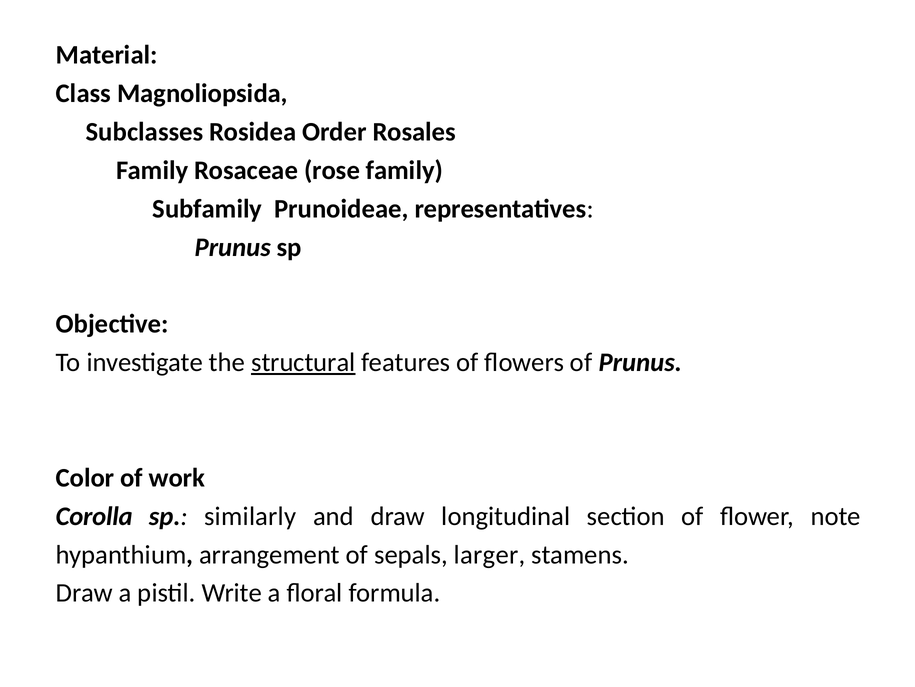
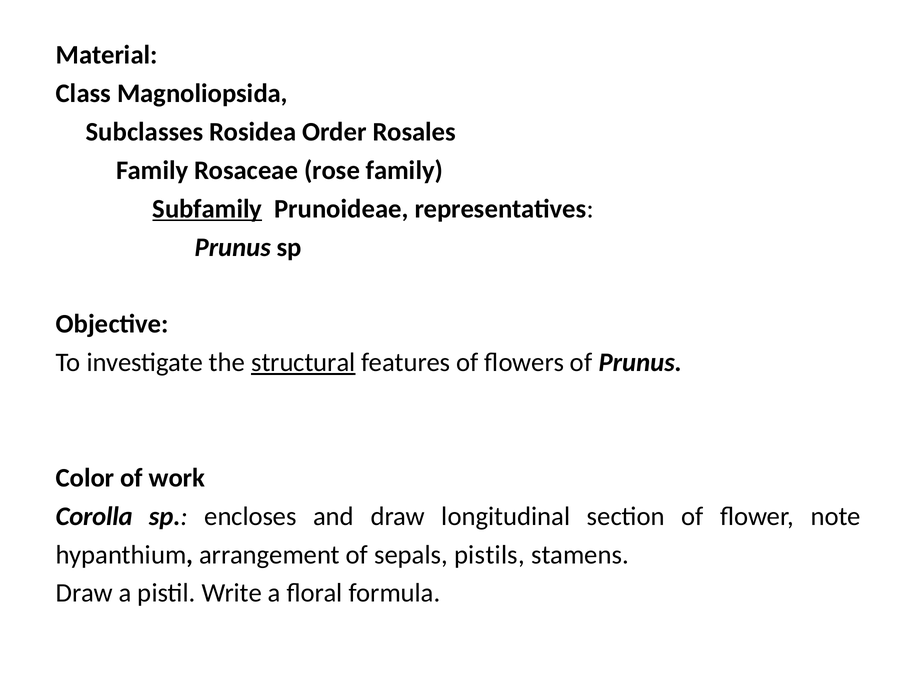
Subfamily underline: none -> present
similarly: similarly -> encloses
larger: larger -> pistils
